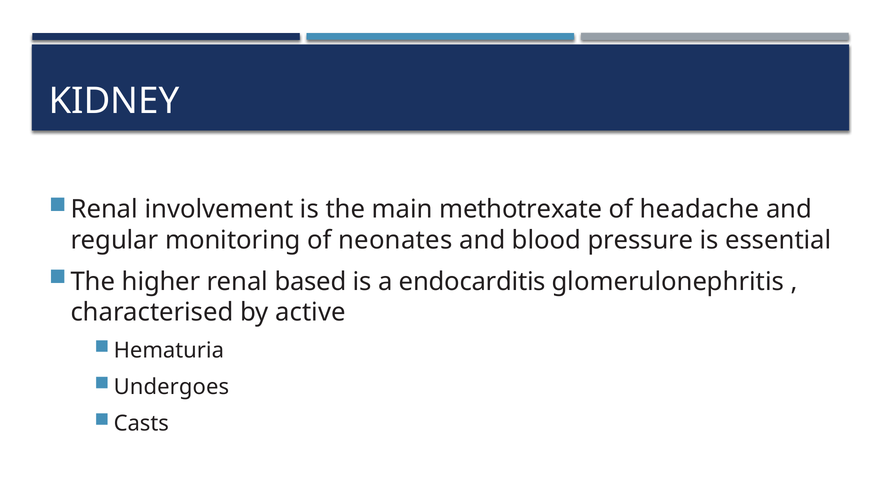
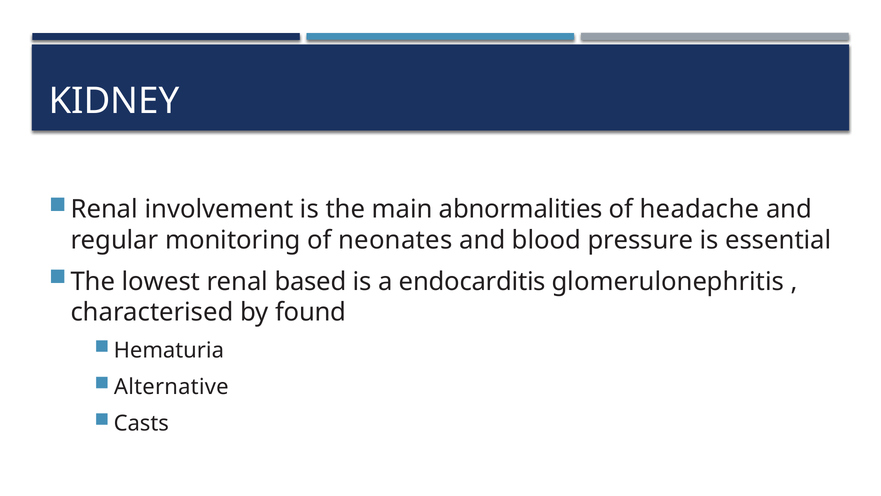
methotrexate: methotrexate -> abnormalities
higher: higher -> lowest
active: active -> found
Undergoes: Undergoes -> Alternative
